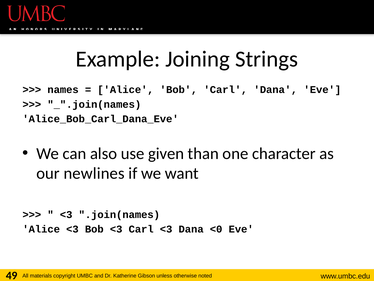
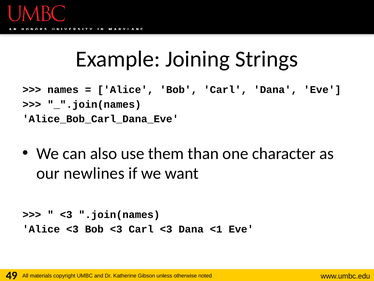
given: given -> them
<0: <0 -> <1
